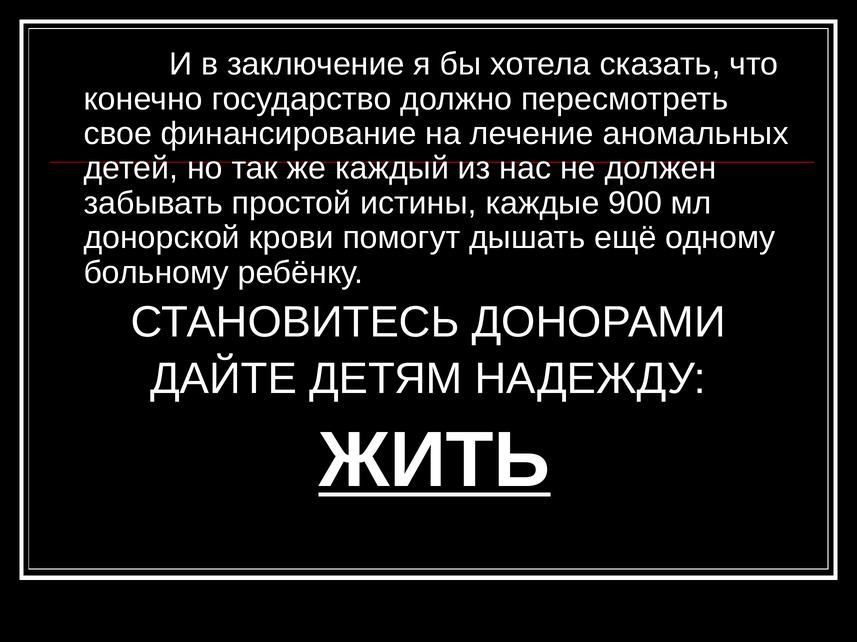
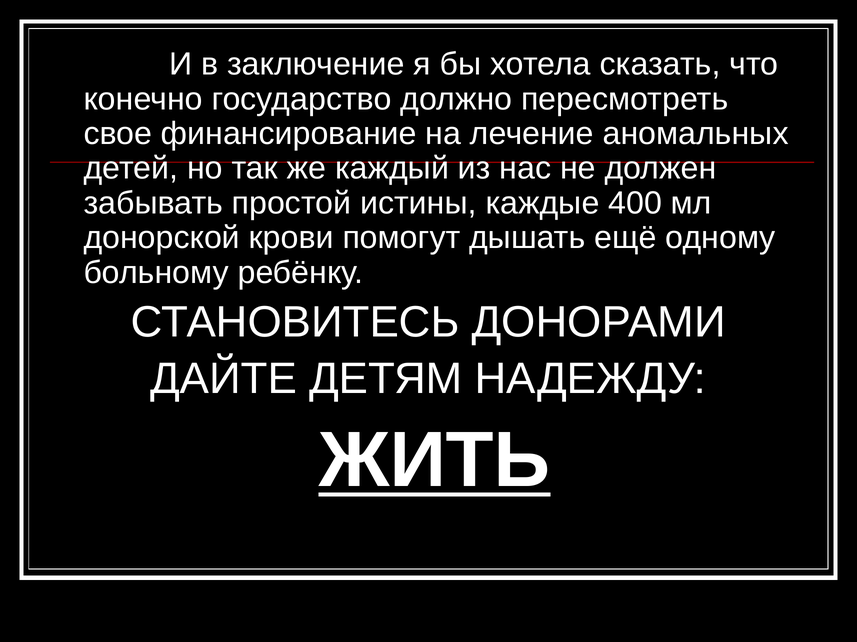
900: 900 -> 400
